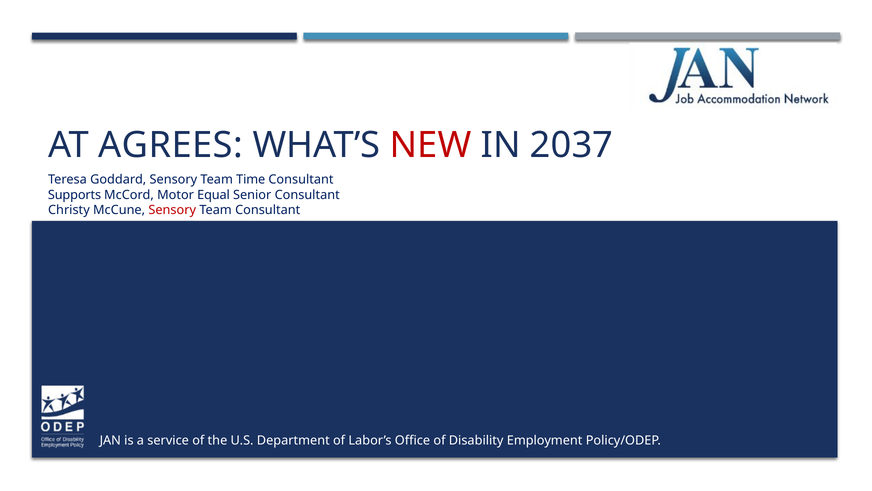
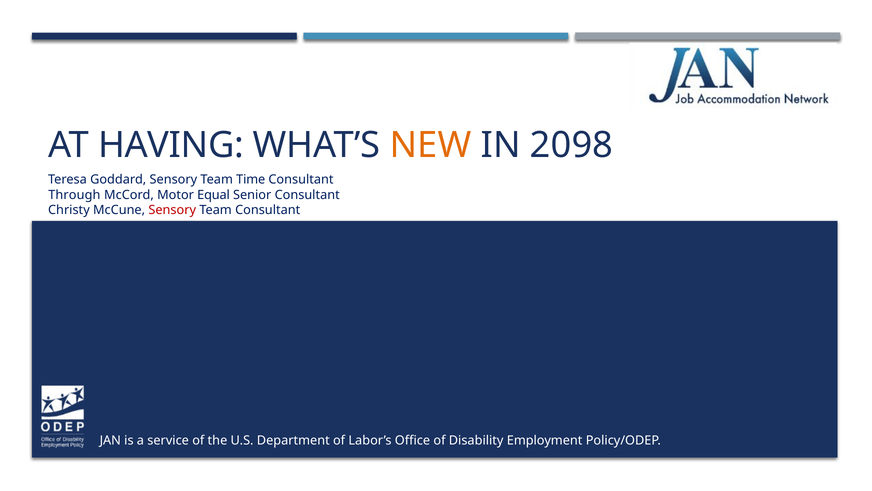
AGREES: AGREES -> HAVING
NEW colour: red -> orange
2037: 2037 -> 2098
Supports: Supports -> Through
